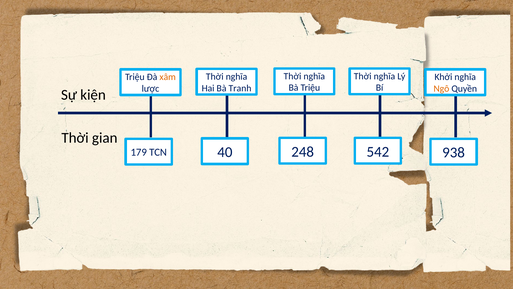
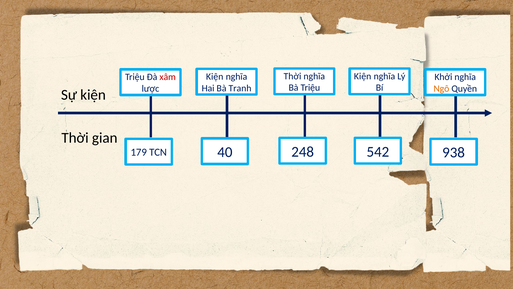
Thời at (363, 76): Thời -> Kiện
Thời at (215, 77): Thời -> Kiện
xâm colour: orange -> red
